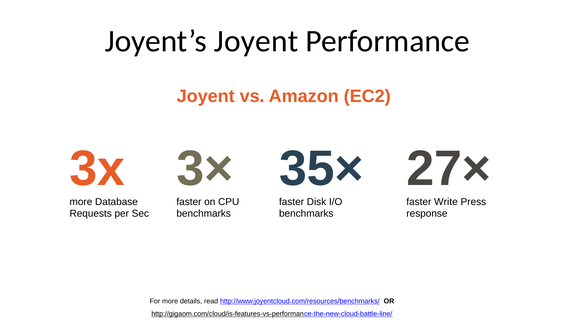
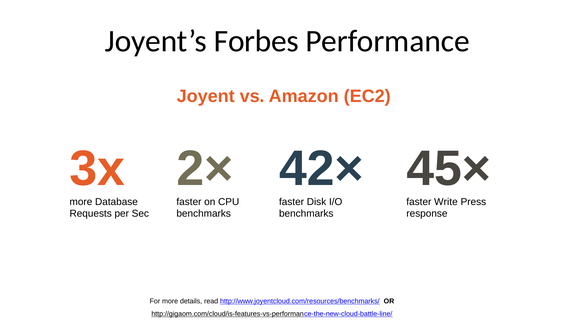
Joyent’s Joyent: Joyent -> Forbes
3×: 3× -> 2×
35×: 35× -> 42×
27×: 27× -> 45×
